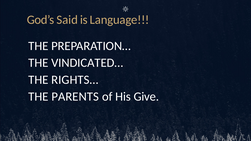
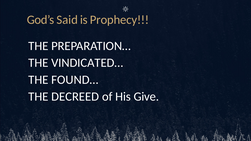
Language: Language -> Prophecy
RIGHTS…: RIGHTS… -> FOUND…
PARENTS: PARENTS -> DECREED
